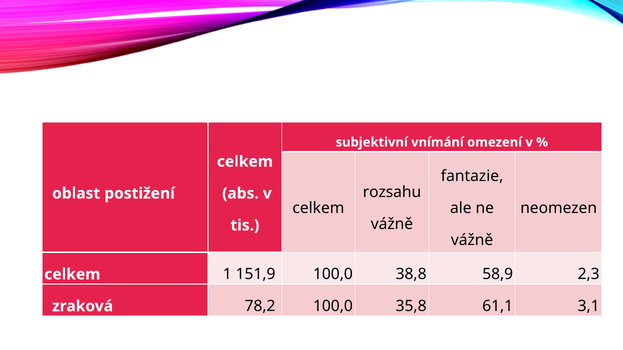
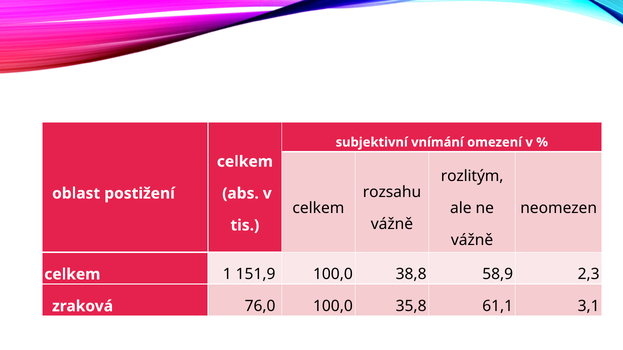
fantazie: fantazie -> rozlitým
78,2: 78,2 -> 76,0
